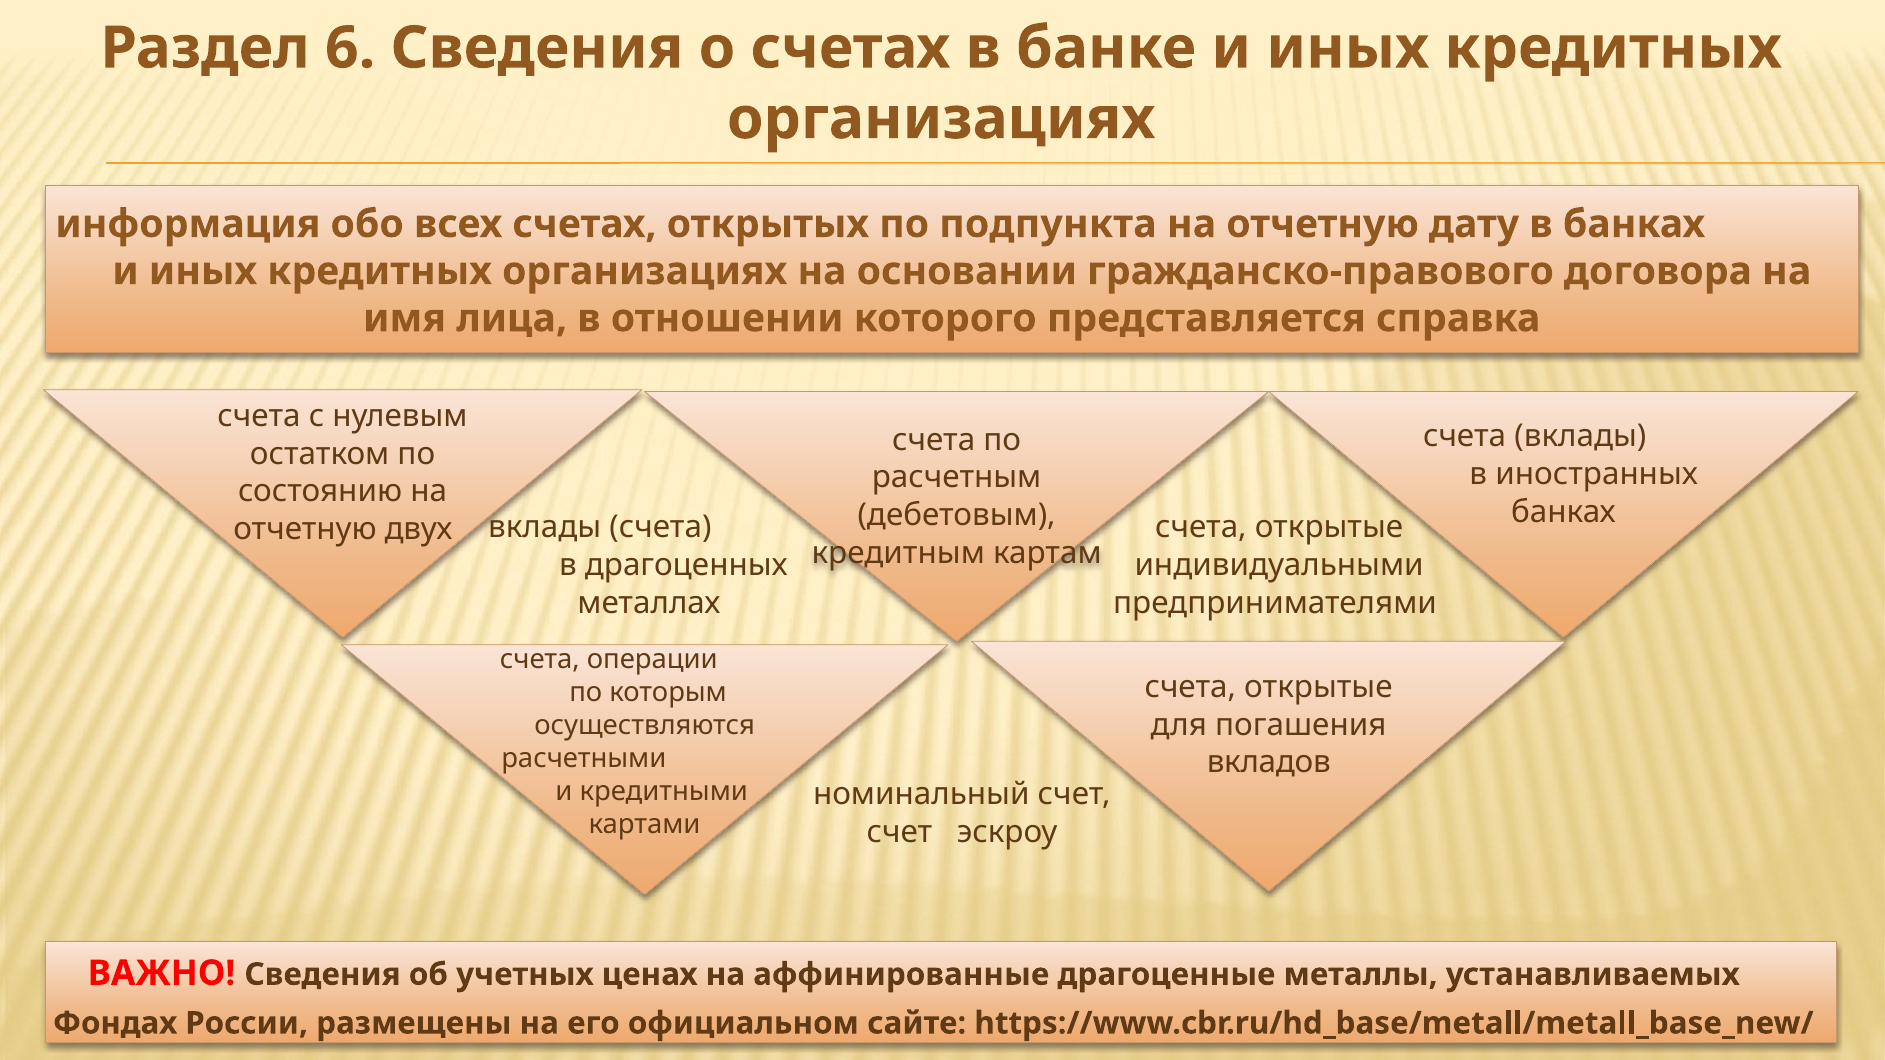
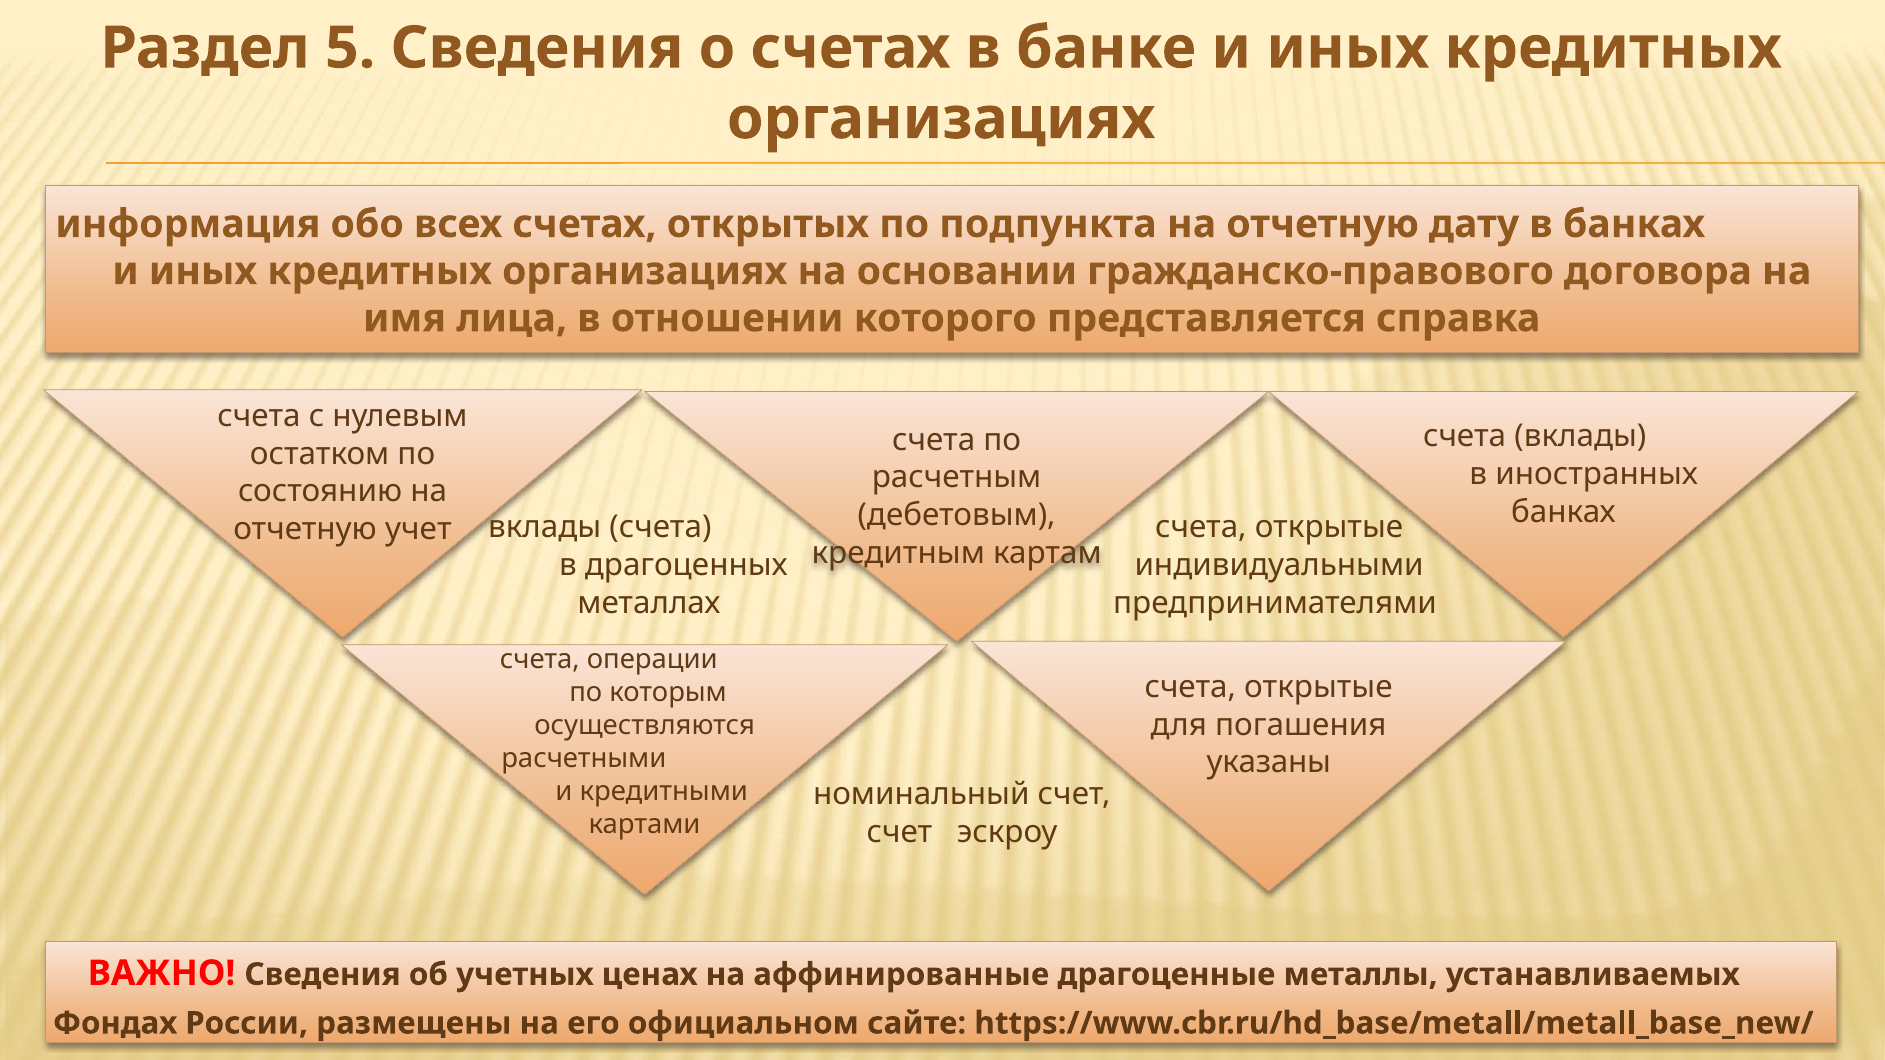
6: 6 -> 5
двух: двух -> учет
вкладов: вкладов -> указаны
